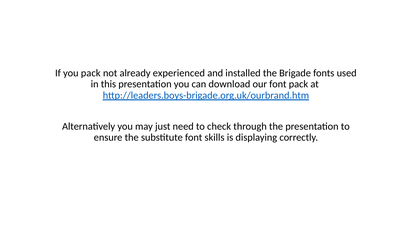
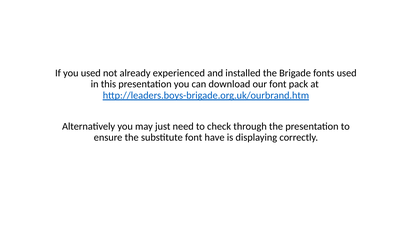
you pack: pack -> used
skills: skills -> have
